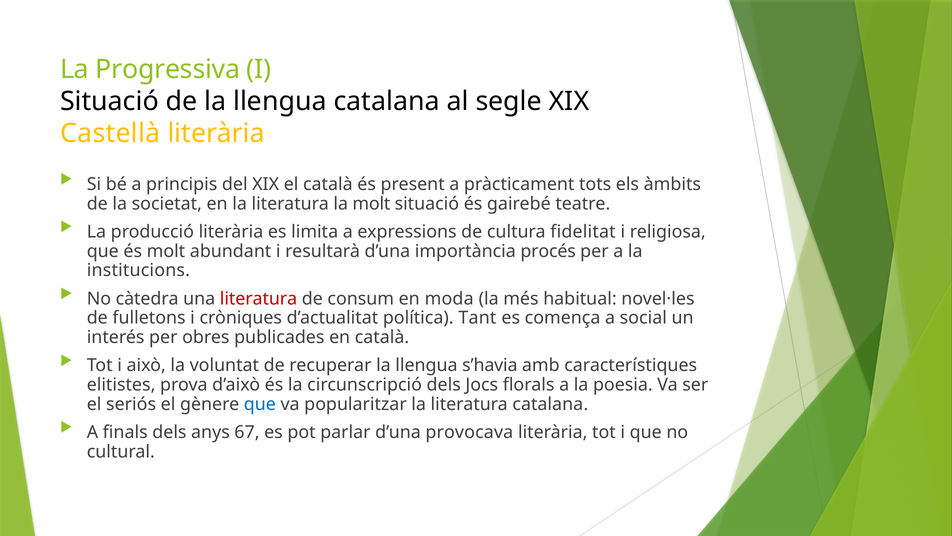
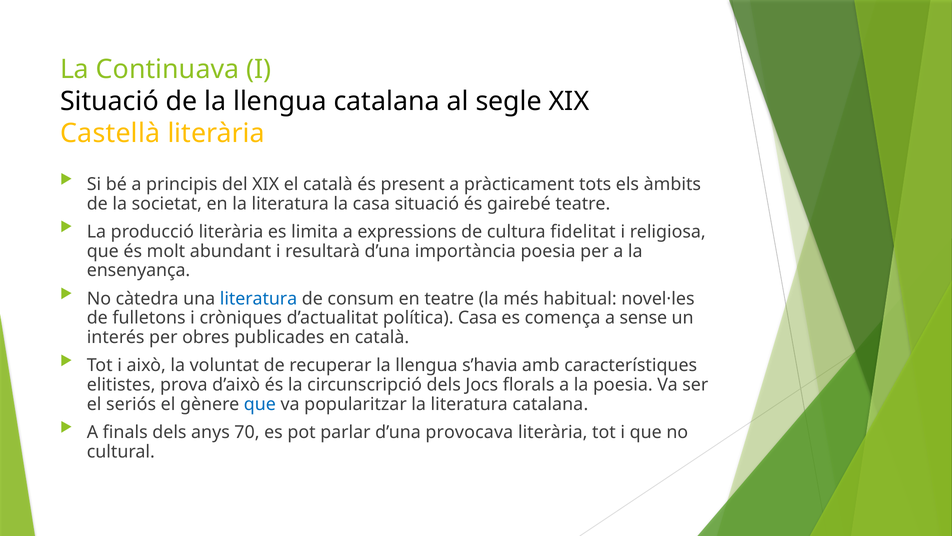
Progressiva: Progressiva -> Continuava
la molt: molt -> casa
importància procés: procés -> poesia
institucions: institucions -> ensenyança
literatura at (259, 298) colour: red -> blue
en moda: moda -> teatre
política Tant: Tant -> Casa
social: social -> sense
67: 67 -> 70
